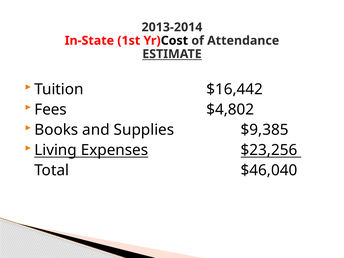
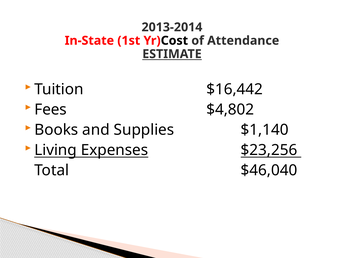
$9,385: $9,385 -> $1,140
